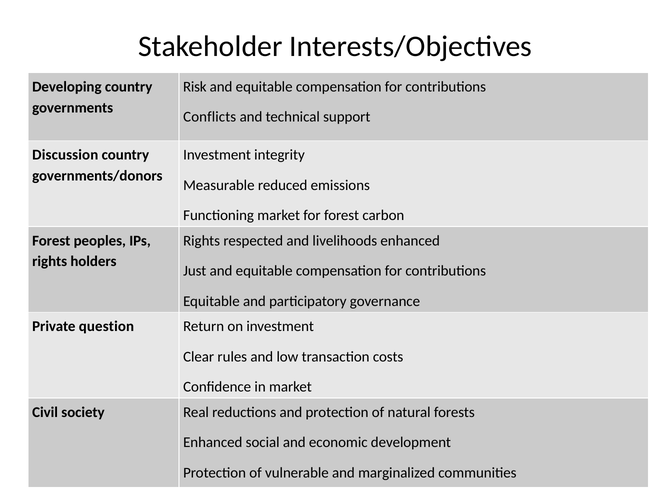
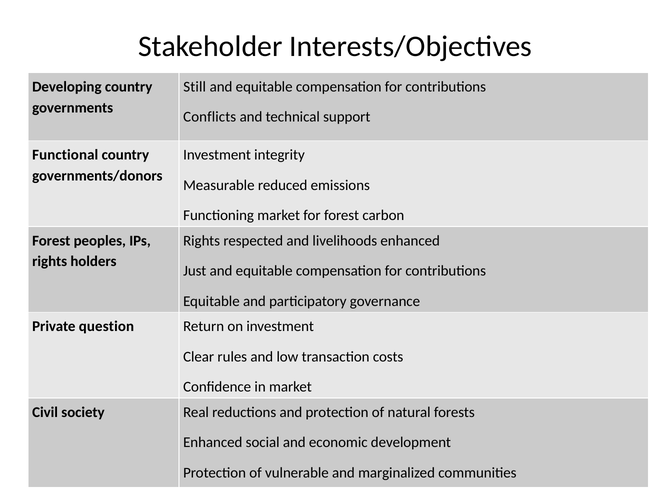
Risk: Risk -> Still
Discussion: Discussion -> Functional
